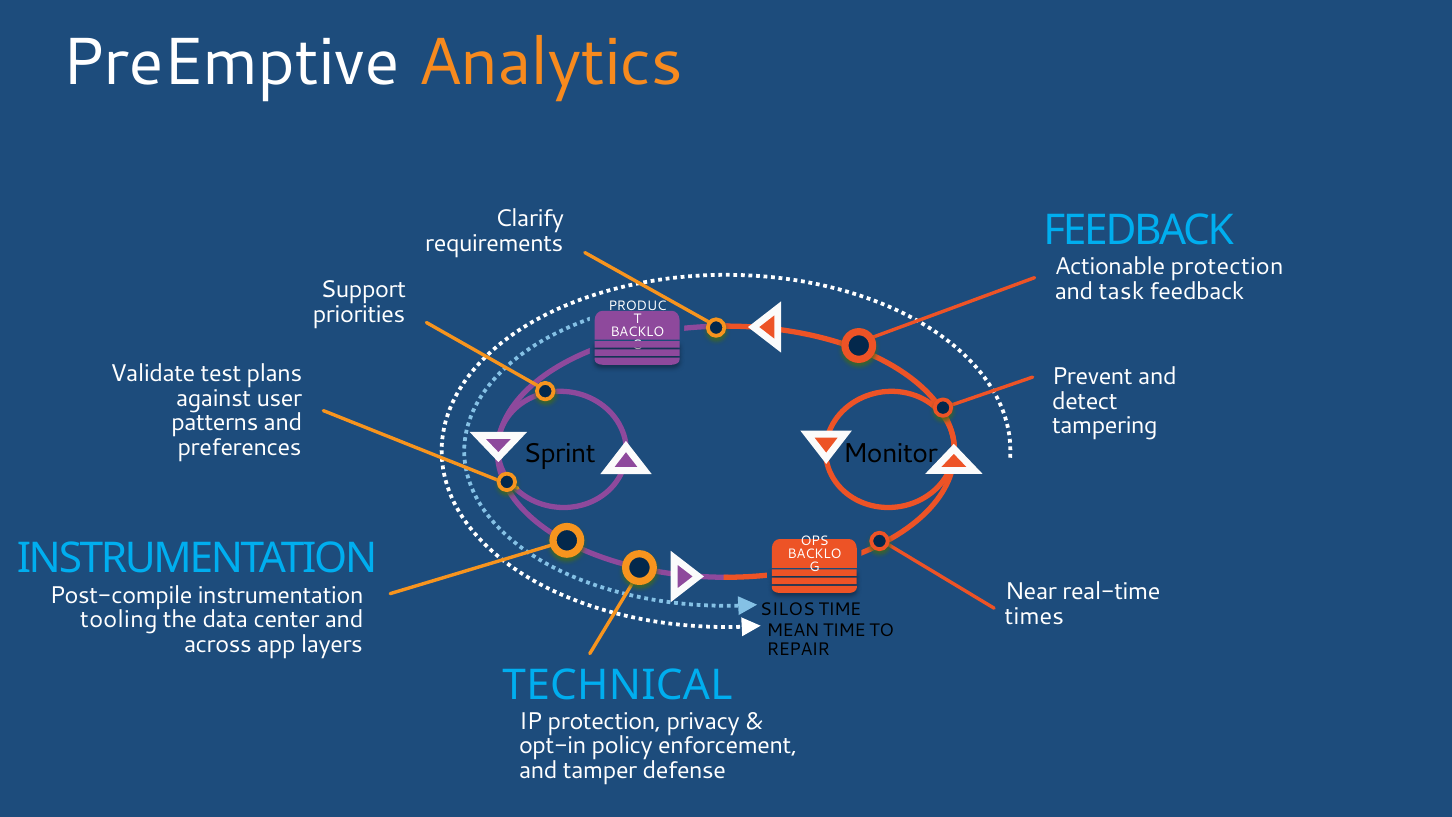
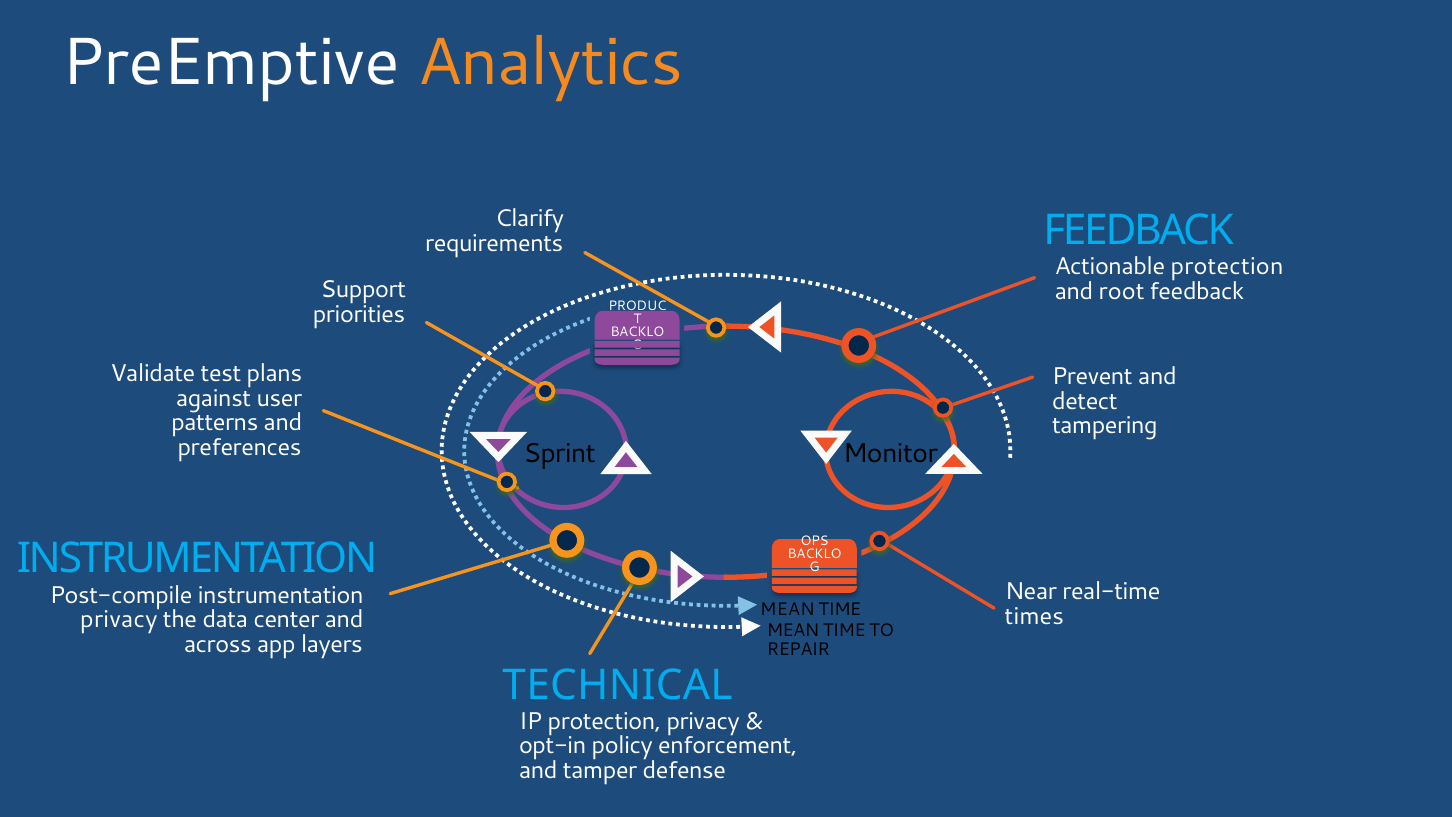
task: task -> root
SILOS at (787, 610): SILOS -> MEAN
tooling at (119, 620): tooling -> privacy
